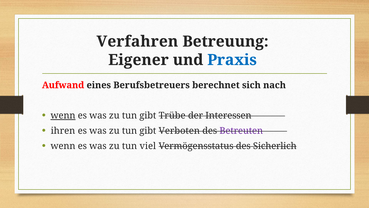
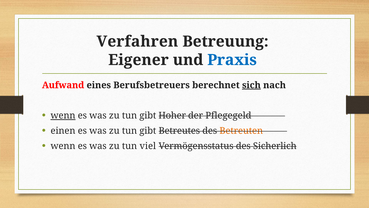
sich underline: none -> present
Trübe: Trübe -> Hoher
Interessen: Interessen -> Pflegegeld
ihren: ihren -> einen
Verboten: Verboten -> Betreutes
Betreuten colour: purple -> orange
